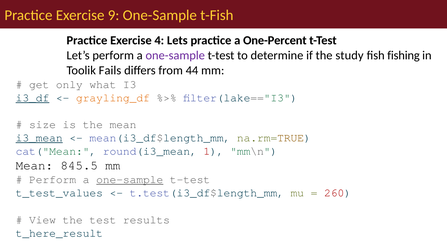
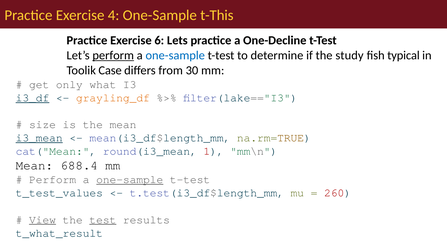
Exercise 9: 9 -> 4
t-Fish: t-Fish -> t-This
Exercise 4: 4 -> 6
One-Percent: One-Percent -> One-Decline
perform at (113, 56) underline: none -> present
one-sample at (175, 56) colour: purple -> blue
fishing: fishing -> typical
Fails: Fails -> Case
44: 44 -> 30
845.5: 845.5 -> 688.4
View underline: none -> present
test at (103, 220) underline: none -> present
t_here_result: t_here_result -> t_what_result
